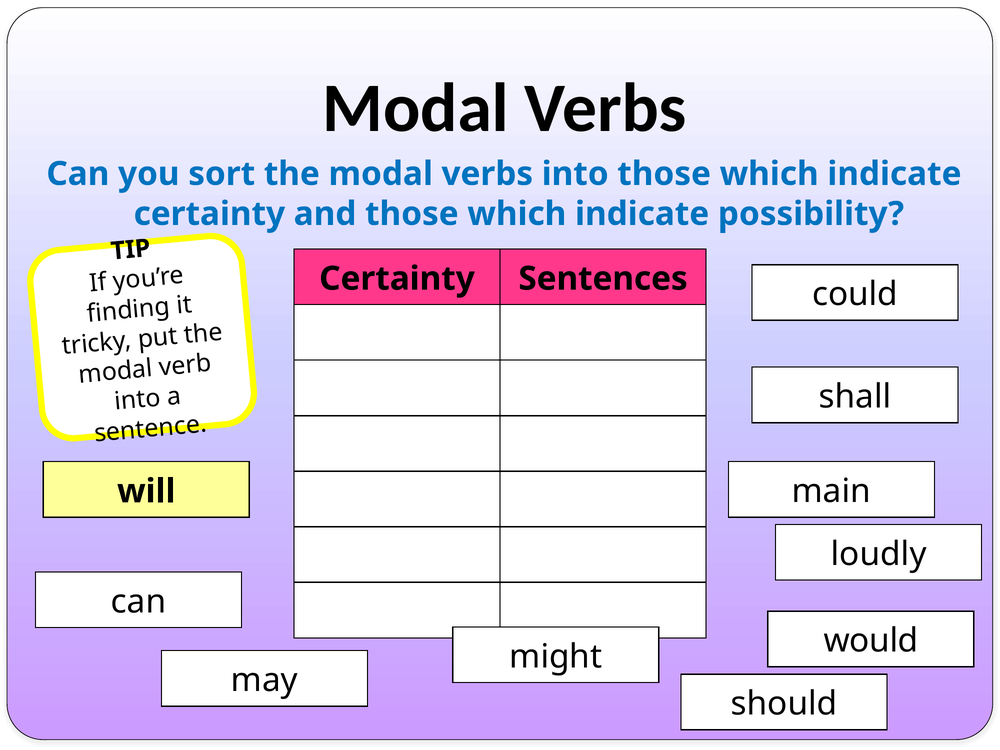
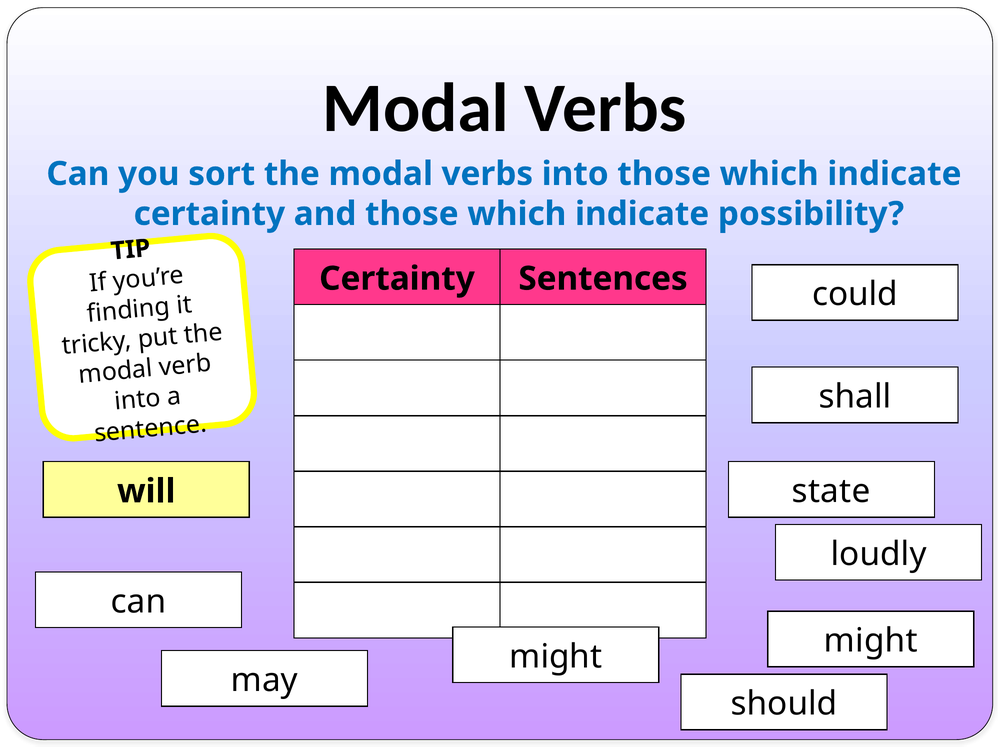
main: main -> state
would at (871, 641): would -> might
